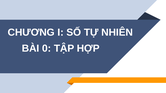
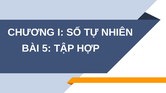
0: 0 -> 5
